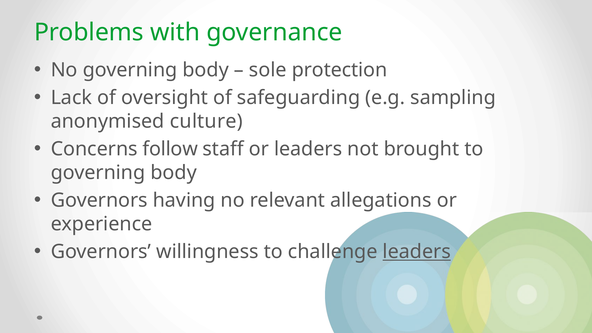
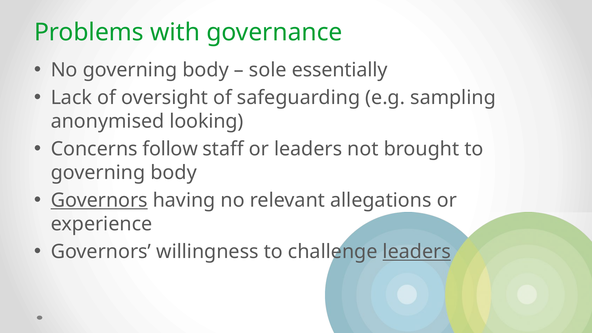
protection: protection -> essentially
culture: culture -> looking
Governors at (99, 200) underline: none -> present
